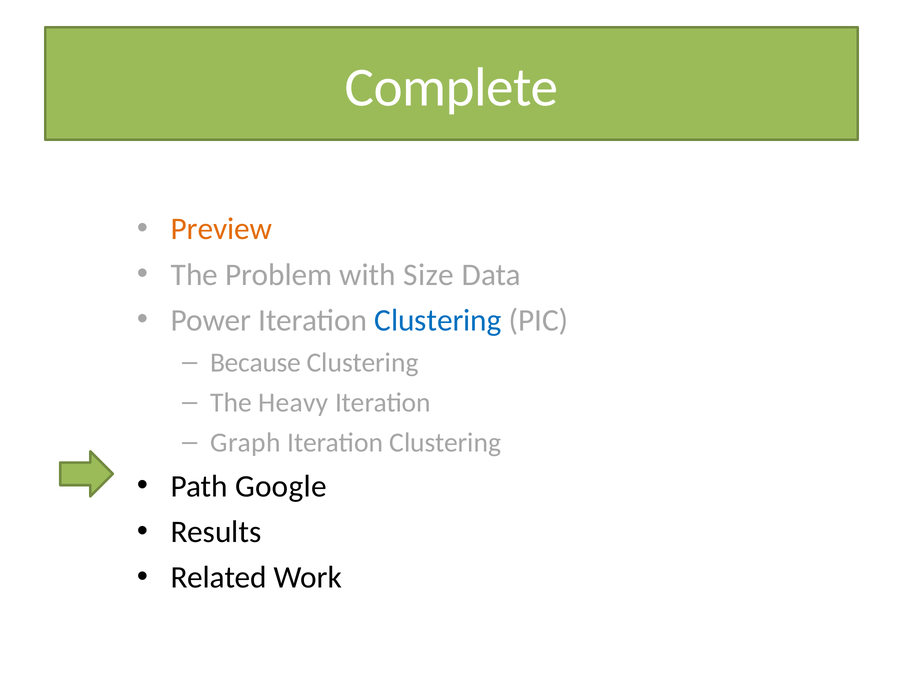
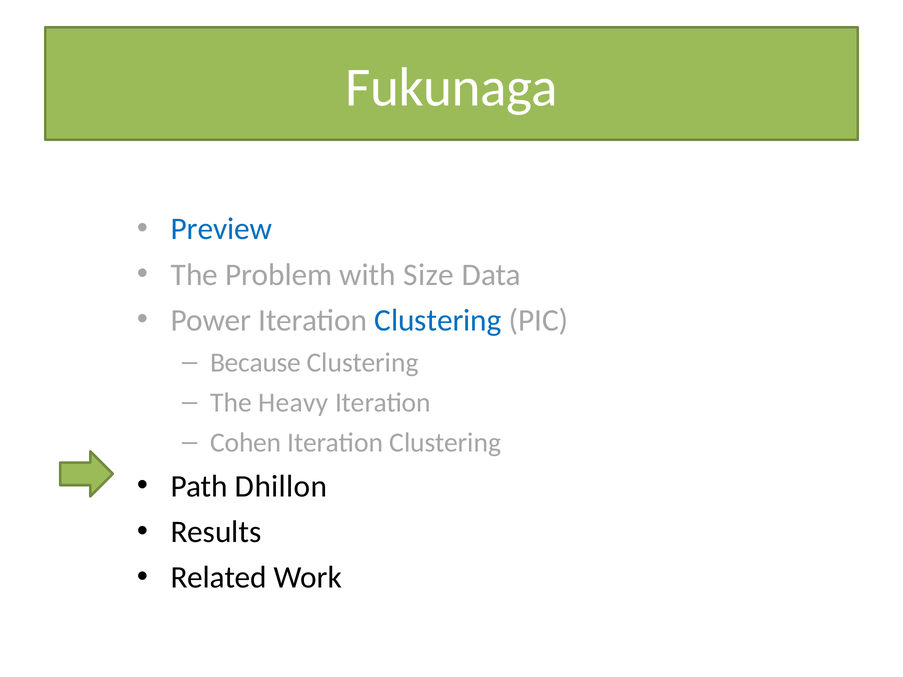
Complete: Complete -> Fukunaga
Preview colour: orange -> blue
Graph: Graph -> Cohen
Google: Google -> Dhillon
